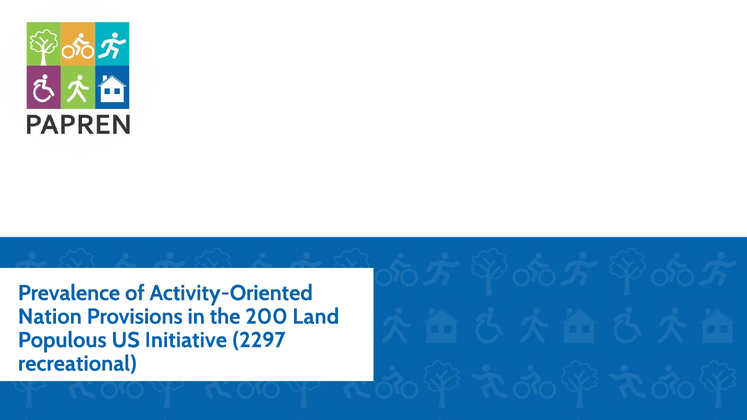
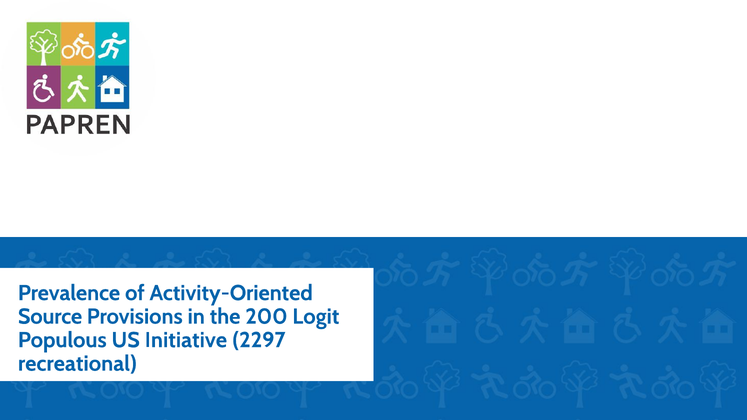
Nation: Nation -> Source
Land: Land -> Logit
